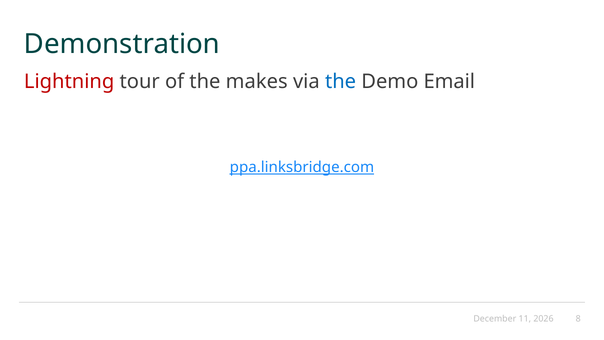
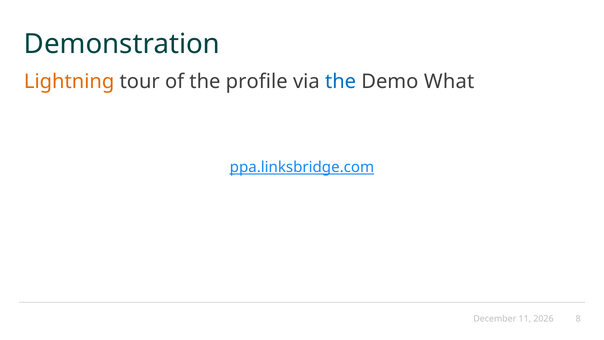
Lightning colour: red -> orange
makes: makes -> profile
Email: Email -> What
